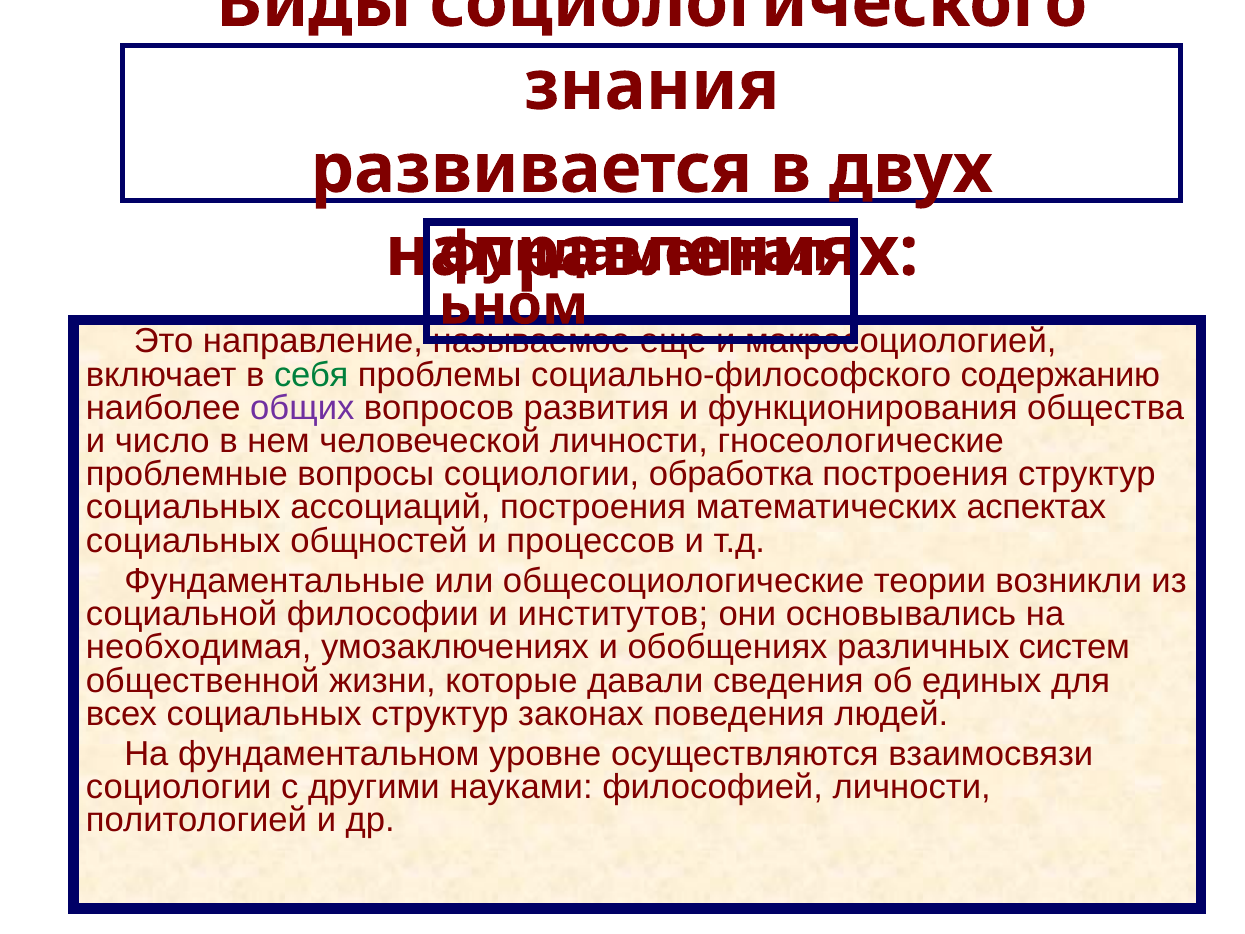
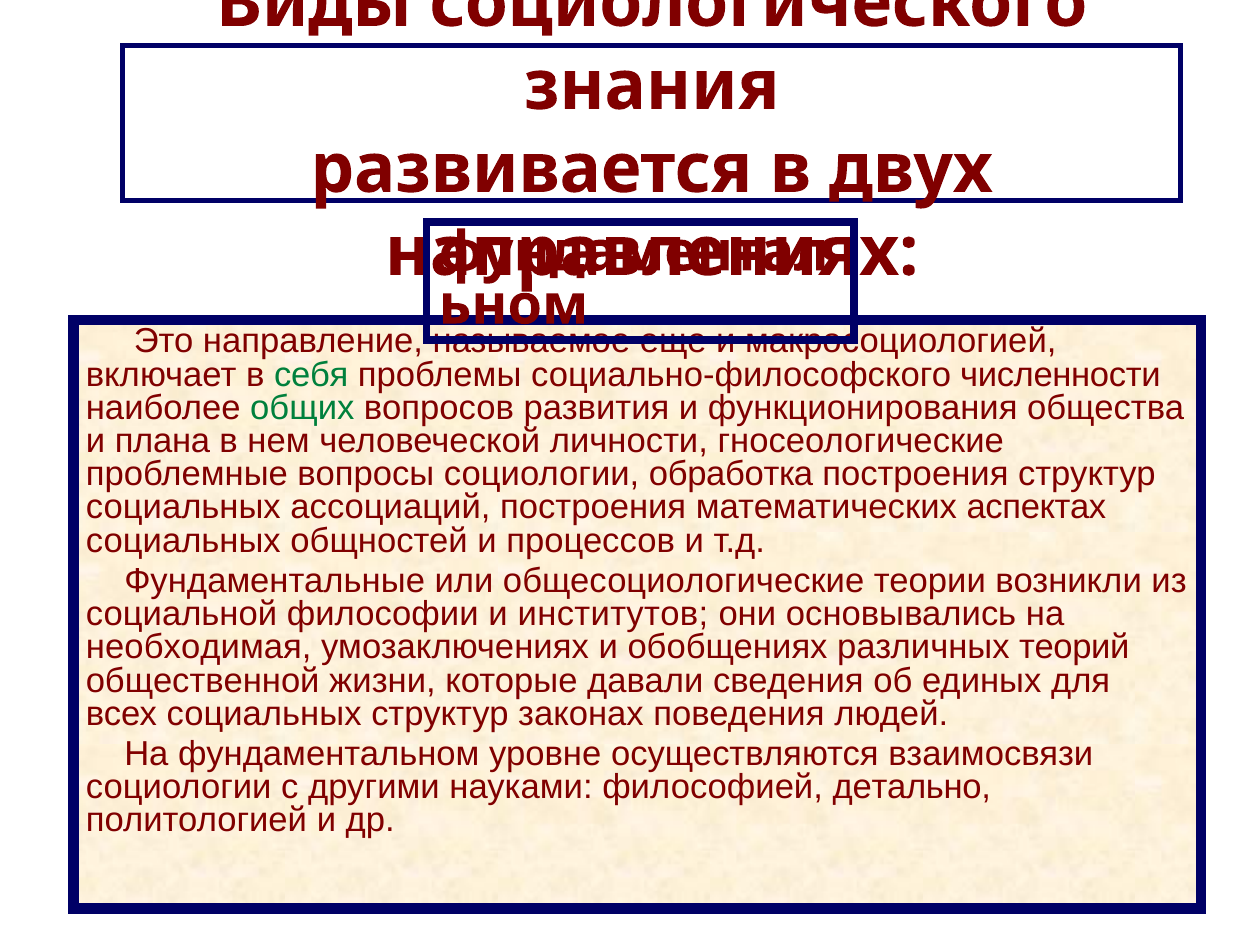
содержанию: содержанию -> численности
общих colour: purple -> green
число: число -> плана
систем: систем -> теорий
философией личности: личности -> детально
